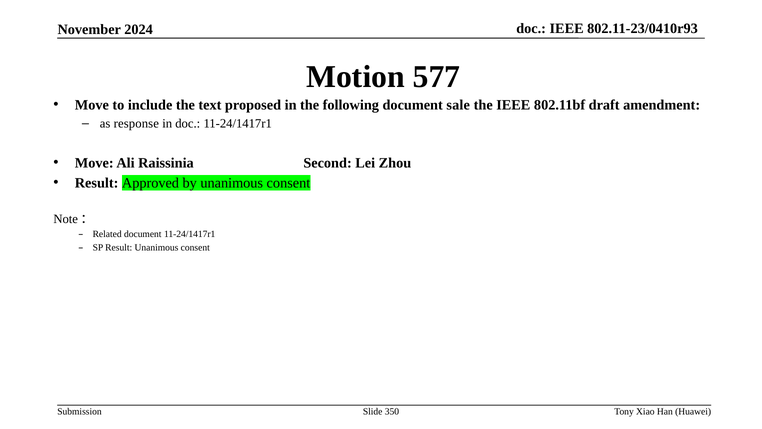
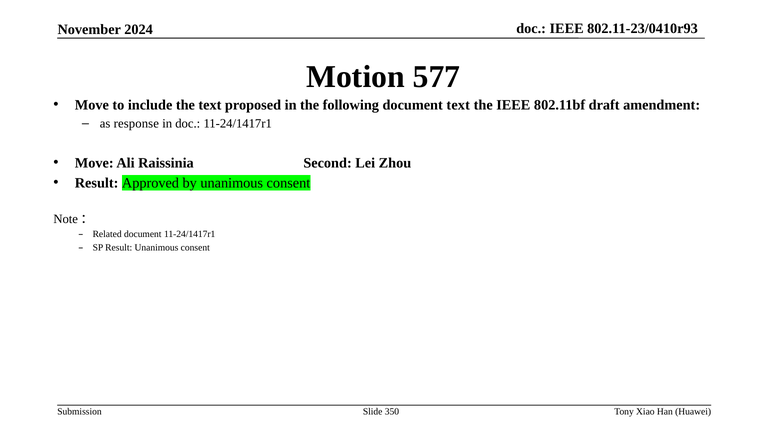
document sale: sale -> text
